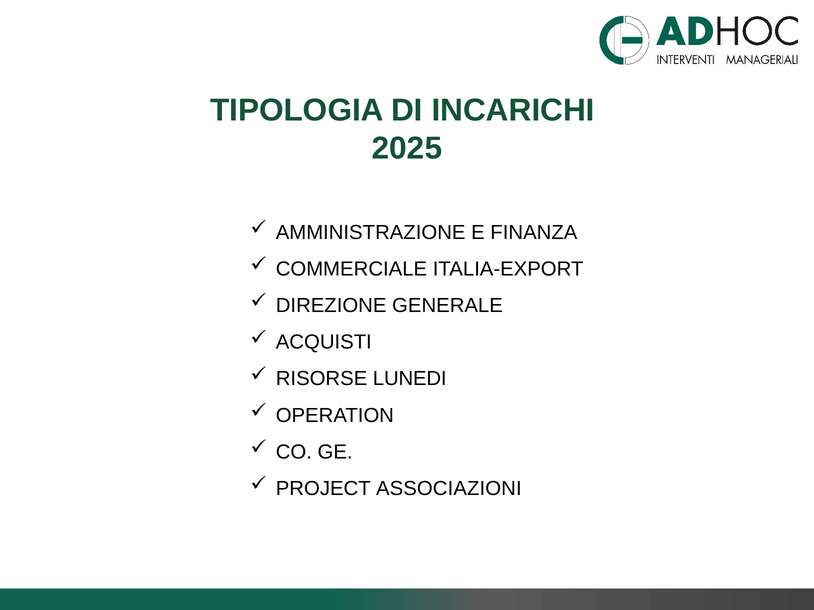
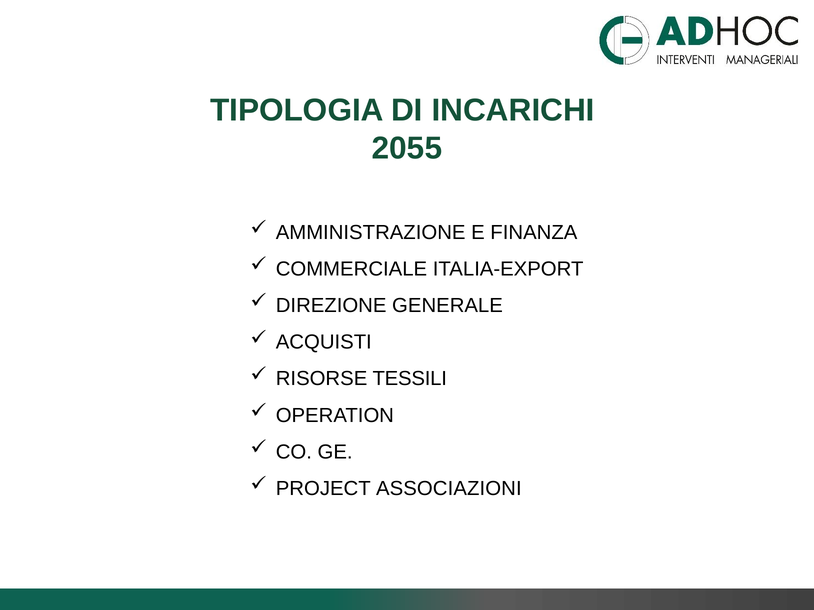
2025: 2025 -> 2055
LUNEDI: LUNEDI -> TESSILI
